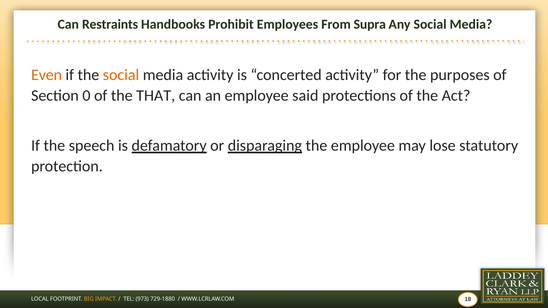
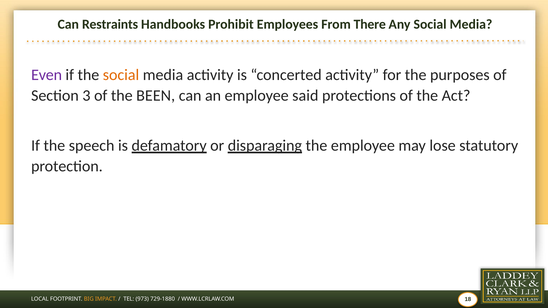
Supra: Supra -> There
Even colour: orange -> purple
0: 0 -> 3
THAT: THAT -> BEEN
